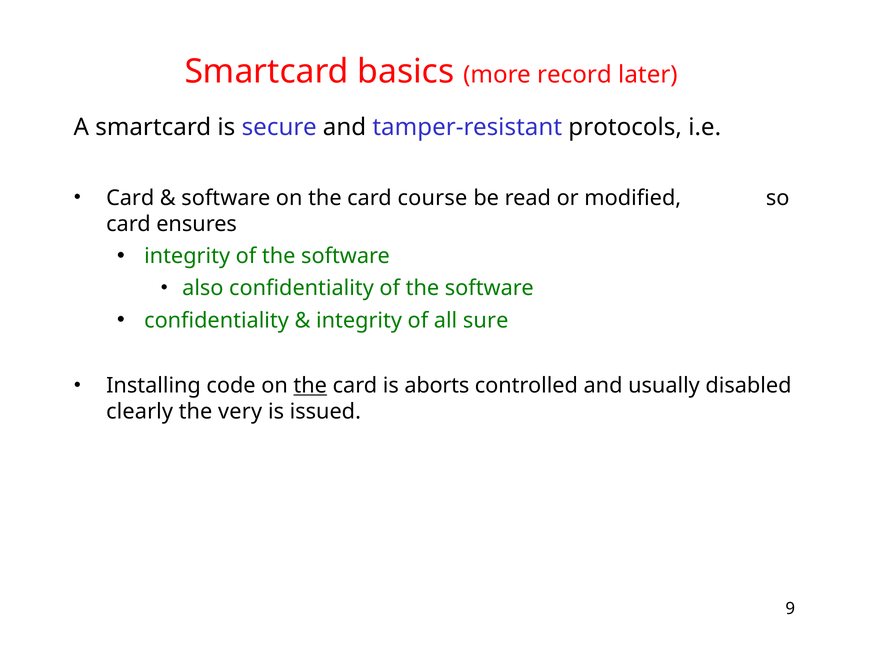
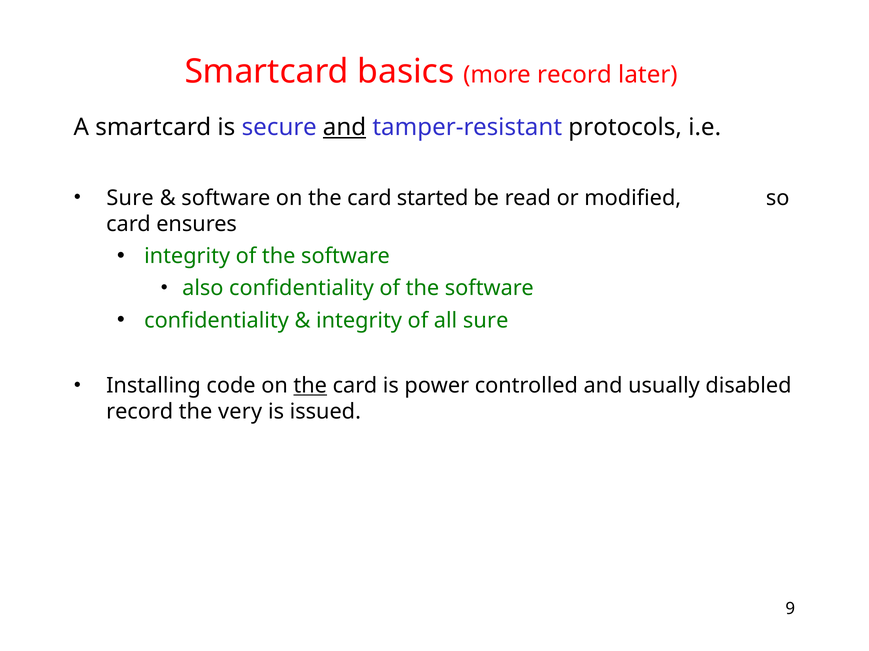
and at (345, 128) underline: none -> present
Card at (130, 198): Card -> Sure
course: course -> started
aborts: aborts -> power
clearly at (140, 412): clearly -> record
